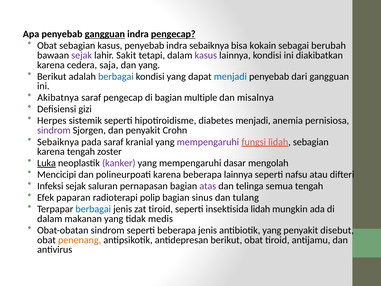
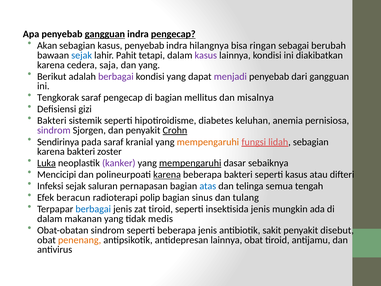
Obat at (47, 46): Obat -> Akan
indra sebaiknya: sebaiknya -> hilangnya
kokain: kokain -> ringan
sejak at (82, 55) colour: purple -> blue
Sakit: Sakit -> Pahit
berbagai at (116, 76) colour: blue -> purple
menjadi at (230, 76) colour: blue -> purple
Akibatnya: Akibatnya -> Tengkorak
multiple: multiple -> mellitus
Herpes at (52, 121): Herpes -> Bakteri
diabetes menjadi: menjadi -> keluhan
Crohn underline: none -> present
Sebaiknya at (58, 142): Sebaiknya -> Sendirinya
mempengaruhi at (208, 142) colour: purple -> orange
karena tengah: tengah -> bakteri
mempengaruhi at (190, 163) underline: none -> present
mengolah: mengolah -> sebaiknya
karena at (167, 174) underline: none -> present
beberapa lainnya: lainnya -> bakteri
seperti nafsu: nafsu -> kasus
atas colour: purple -> blue
paparan: paparan -> beracun
insektisida lidah: lidah -> jenis
antibiotik yang: yang -> sakit
antidepresan berikut: berikut -> lainnya
